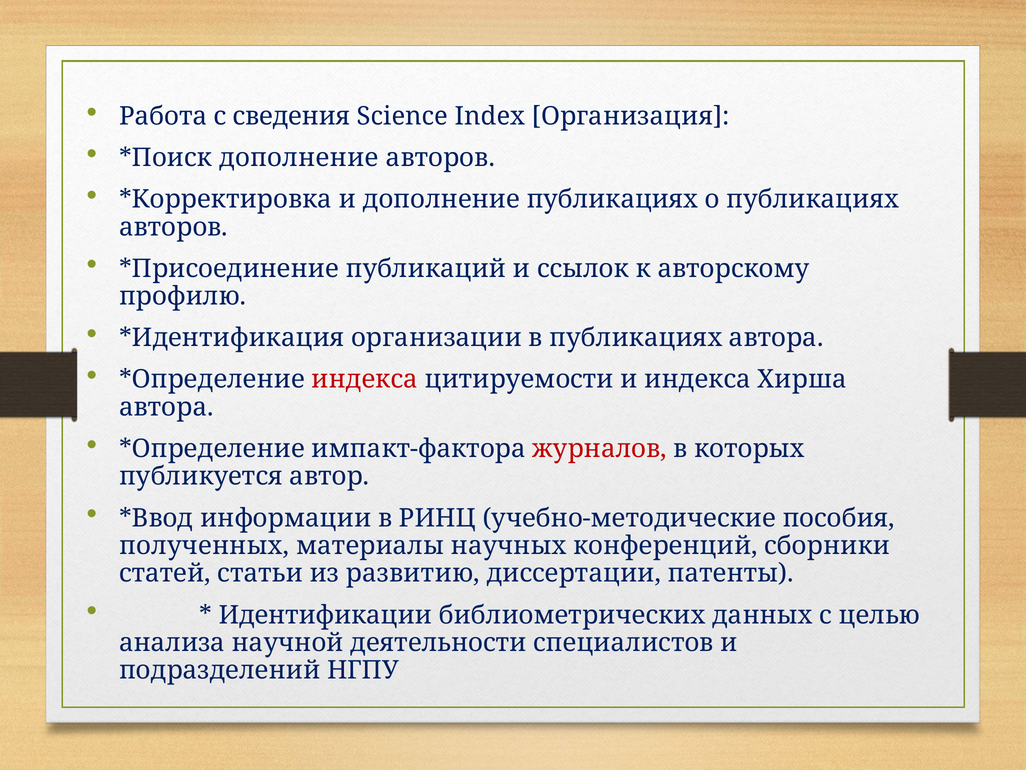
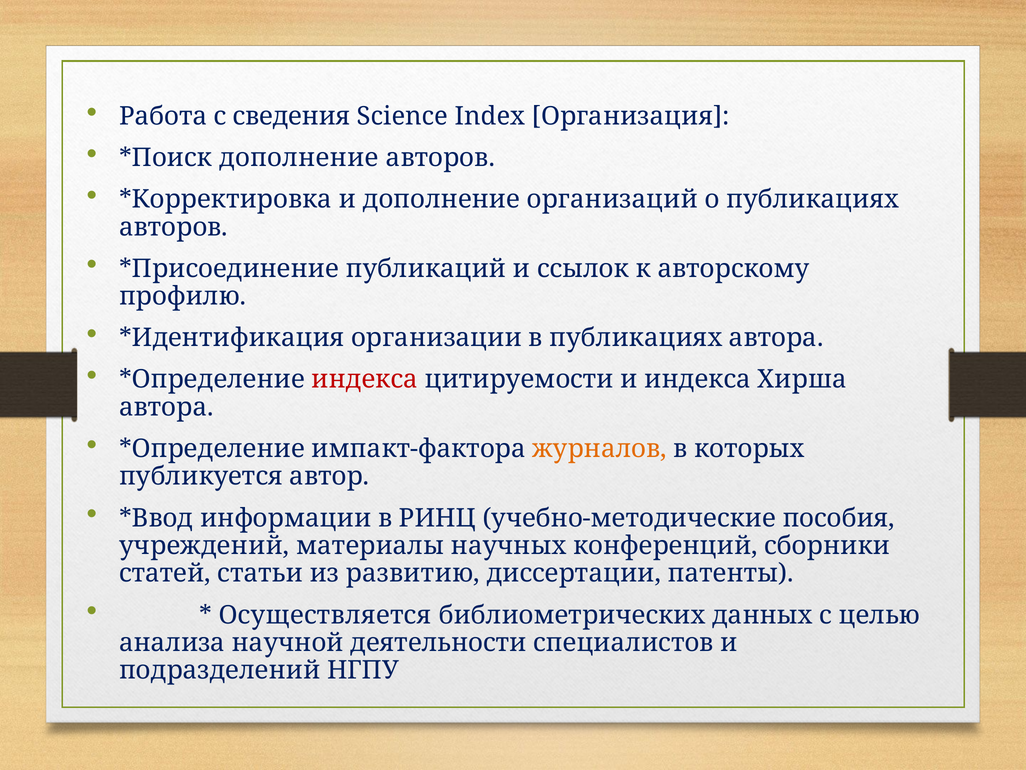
дополнение публикациях: публикациях -> организаций
журналов colour: red -> orange
полученных: полученных -> учреждений
Идентификации: Идентификации -> Осуществляется
